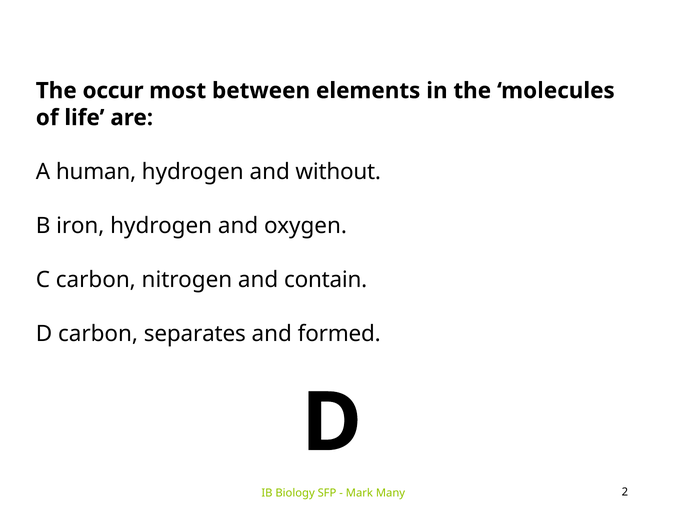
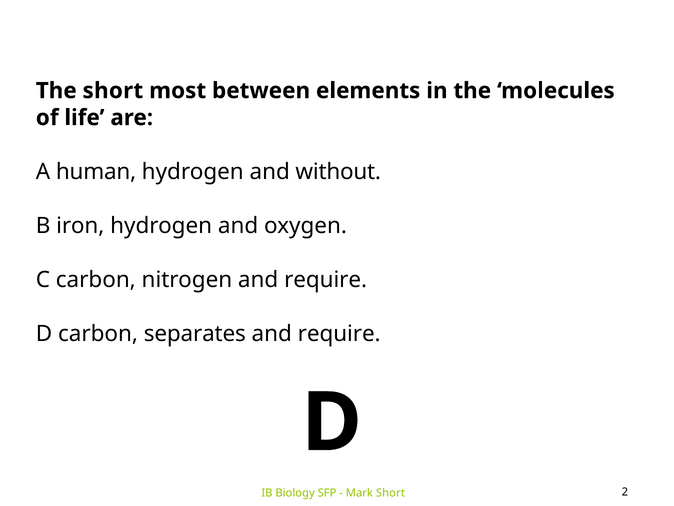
The occur: occur -> short
nitrogen and contain: contain -> require
formed at (339, 333): formed -> require
Mark Many: Many -> Short
